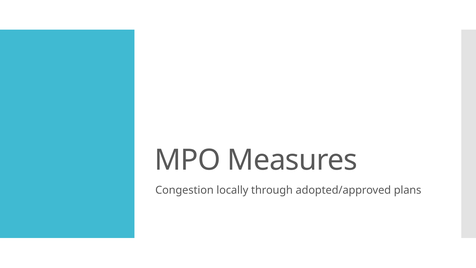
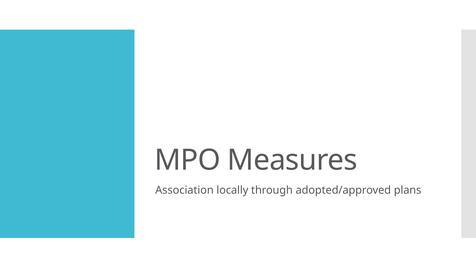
Congestion: Congestion -> Association
